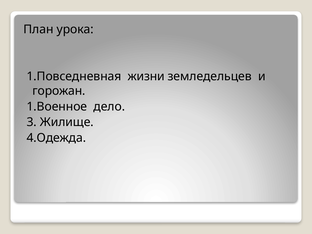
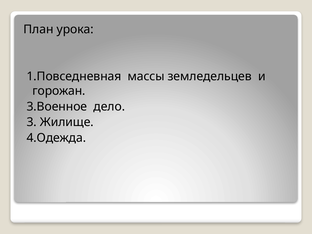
жизни: жизни -> массы
1.Военное: 1.Военное -> 3.Военное
